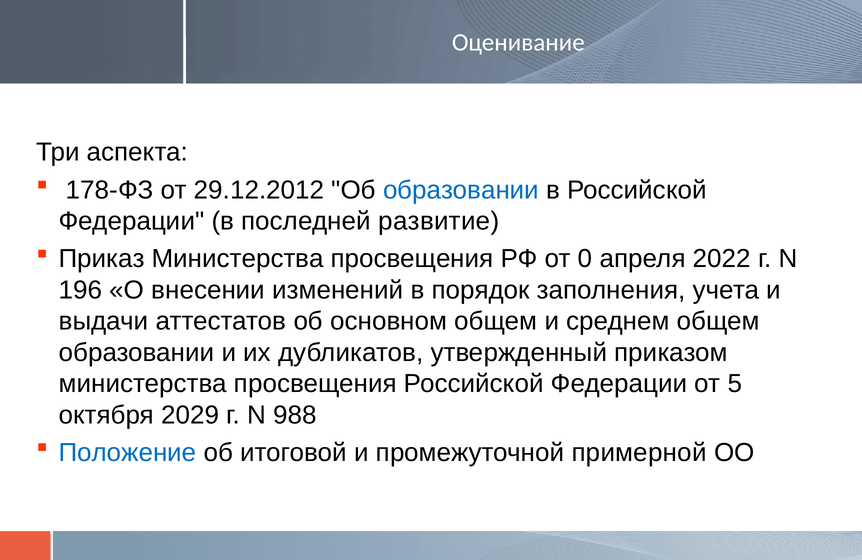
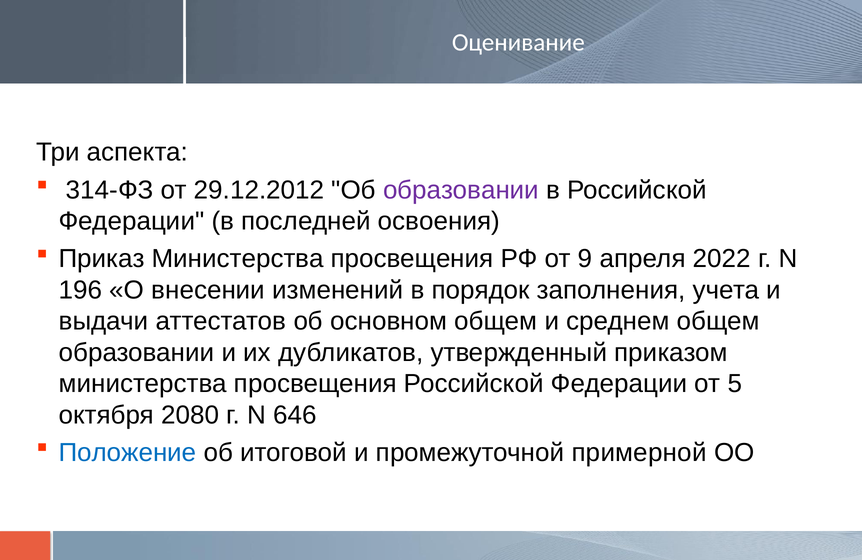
178-ФЗ: 178-ФЗ -> 314-ФЗ
образовании at (461, 190) colour: blue -> purple
развитие: развитие -> освоения
0: 0 -> 9
2029: 2029 -> 2080
988: 988 -> 646
